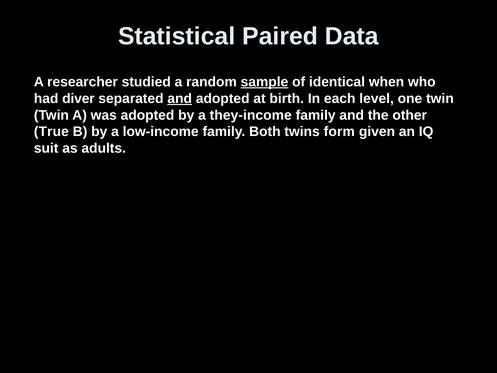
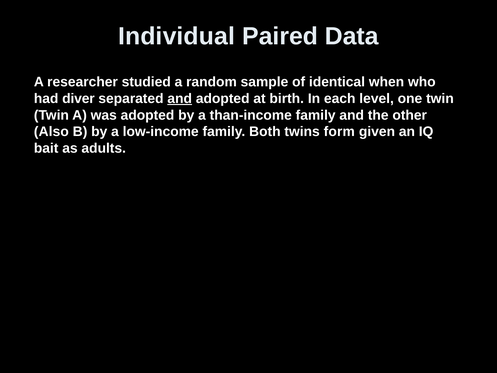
Statistical: Statistical -> Individual
sample underline: present -> none
they-income: they-income -> than-income
True: True -> Also
suit: suit -> bait
